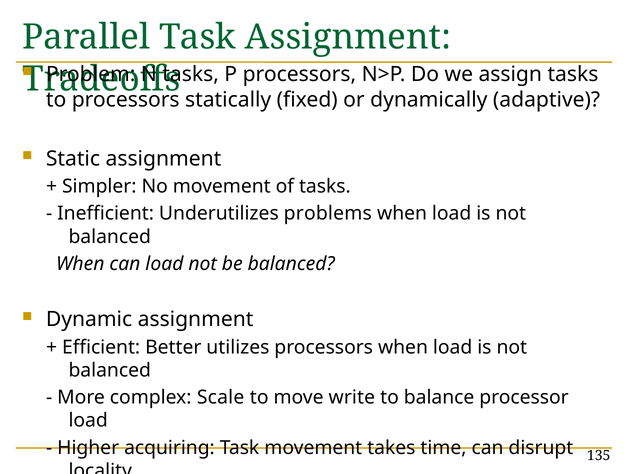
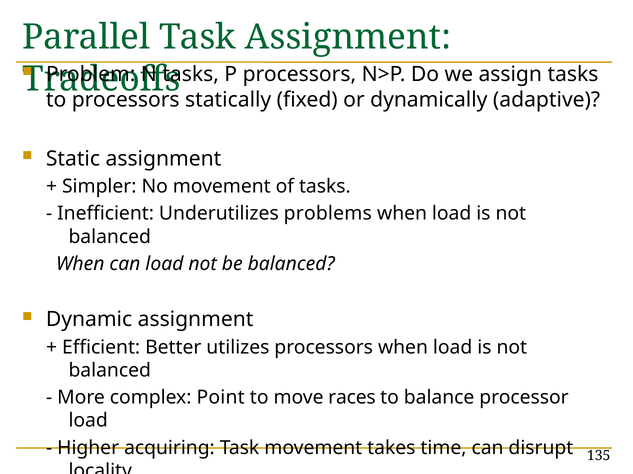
Scale: Scale -> Point
write: write -> races
